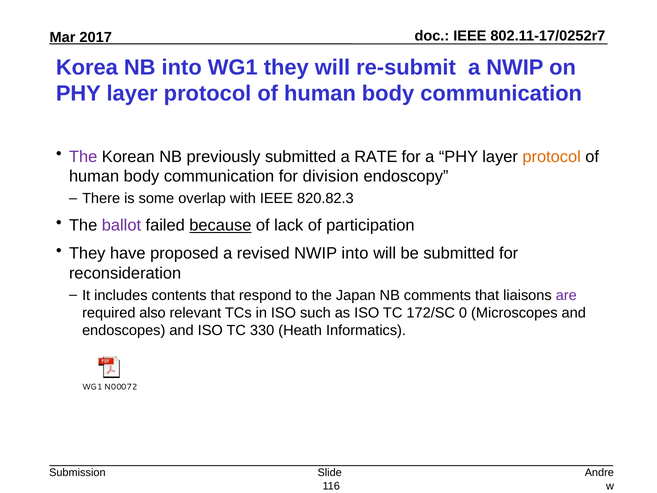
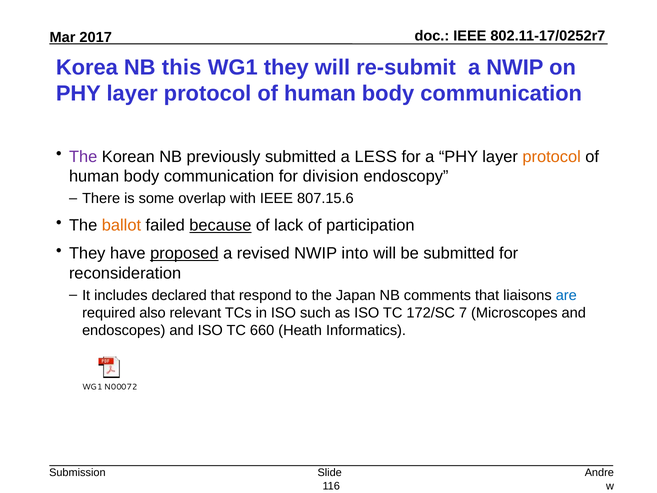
NB into: into -> this
RATE: RATE -> LESS
820.82.3: 820.82.3 -> 807.15.6
ballot colour: purple -> orange
proposed underline: none -> present
contents: contents -> declared
are colour: purple -> blue
0: 0 -> 7
330: 330 -> 660
